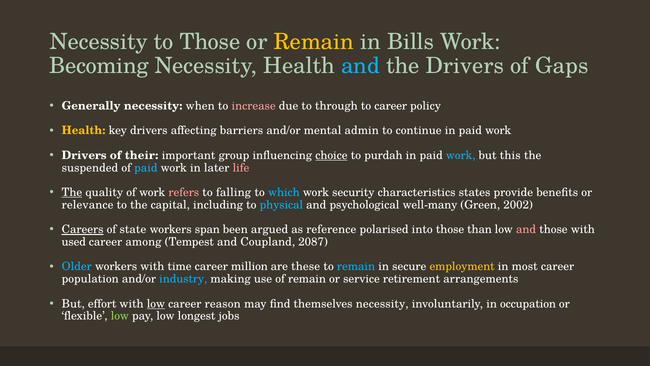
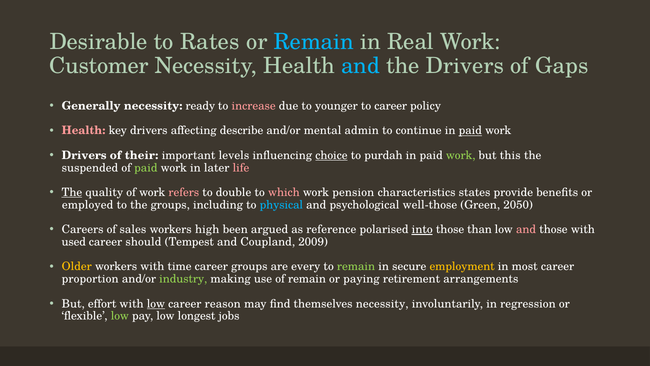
Necessity at (99, 42): Necessity -> Desirable
to Those: Those -> Rates
Remain at (314, 42) colour: yellow -> light blue
Bills: Bills -> Real
Becoming: Becoming -> Customer
when: when -> ready
through: through -> younger
Health at (84, 131) colour: yellow -> pink
barriers: barriers -> describe
paid at (470, 131) underline: none -> present
group: group -> levels
work at (461, 155) colour: light blue -> light green
paid at (146, 168) colour: light blue -> light green
falling: falling -> double
which colour: light blue -> pink
security: security -> pension
relevance: relevance -> employed
the capital: capital -> groups
well-many: well-many -> well-those
2002: 2002 -> 2050
Careers underline: present -> none
state: state -> sales
span: span -> high
into underline: none -> present
among: among -> should
2087: 2087 -> 2009
Older colour: light blue -> yellow
career million: million -> groups
these: these -> every
remain at (356, 266) colour: light blue -> light green
population: population -> proportion
industry colour: light blue -> light green
service: service -> paying
occupation: occupation -> regression
